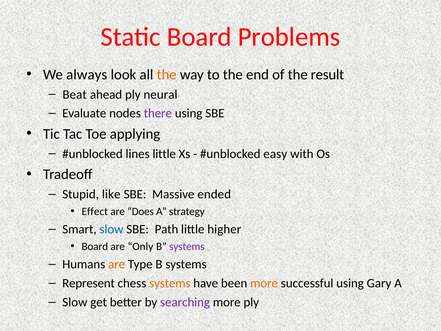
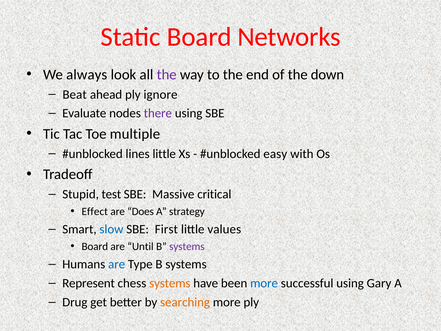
Problems: Problems -> Networks
the at (167, 75) colour: orange -> purple
result: result -> down
neural: neural -> ignore
applying: applying -> multiple
like: like -> test
ended: ended -> critical
Path: Path -> First
higher: higher -> values
Only: Only -> Until
are at (117, 264) colour: orange -> blue
more at (264, 283) colour: orange -> blue
Slow at (75, 302): Slow -> Drug
searching colour: purple -> orange
